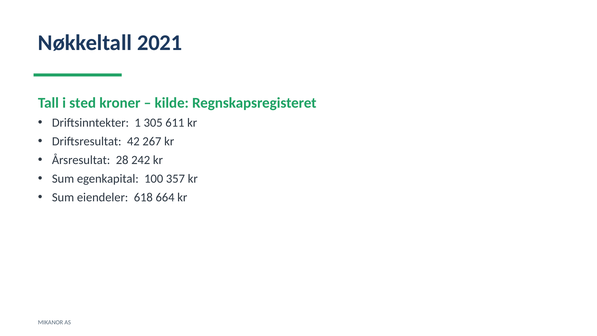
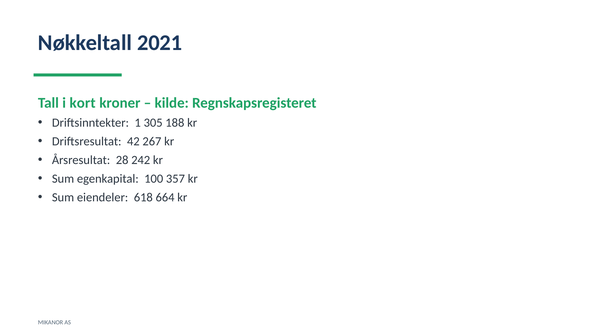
sted: sted -> kort
611: 611 -> 188
